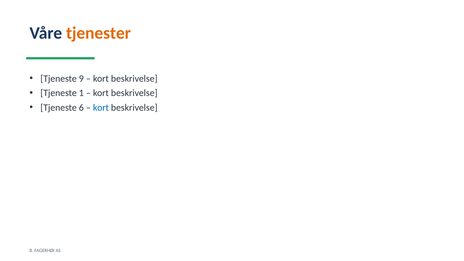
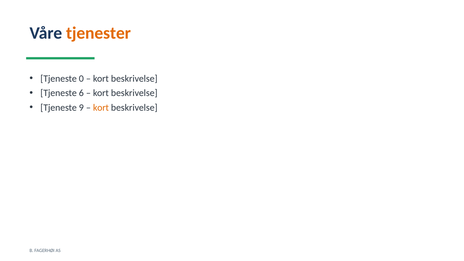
9: 9 -> 0
1: 1 -> 6
6: 6 -> 9
kort at (101, 108) colour: blue -> orange
